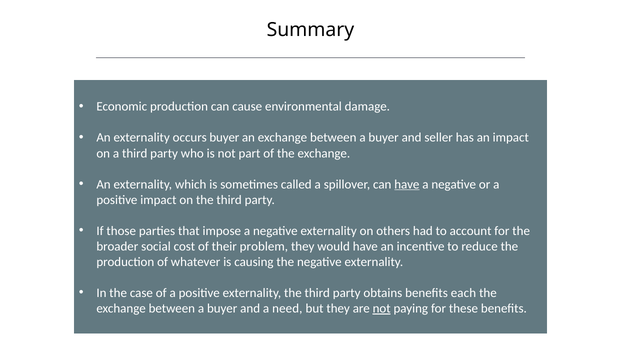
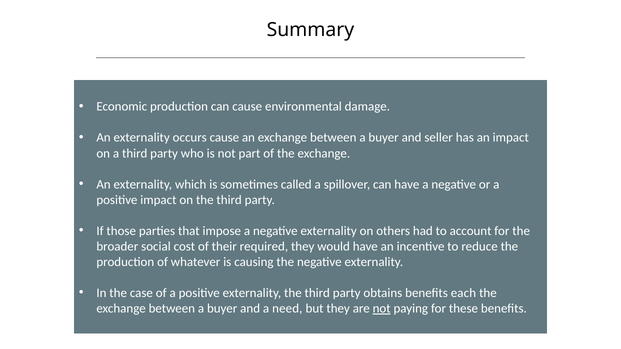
occurs buyer: buyer -> cause
have at (407, 184) underline: present -> none
problem: problem -> required
